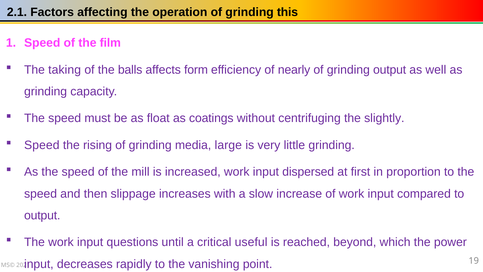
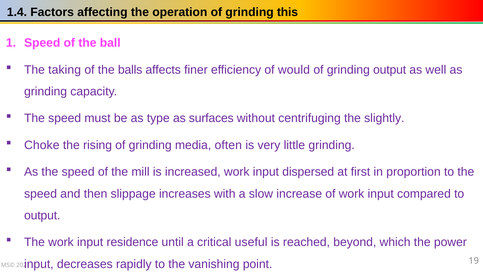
2.1: 2.1 -> 1.4
film: film -> ball
form: form -> finer
nearly: nearly -> would
float: float -> type
coatings: coatings -> surfaces
Speed at (42, 145): Speed -> Choke
large: large -> often
questions: questions -> residence
